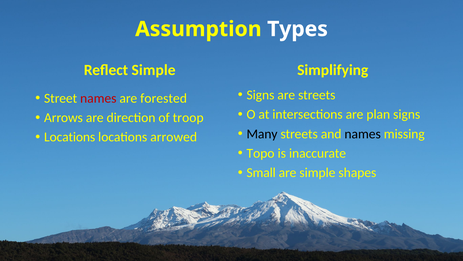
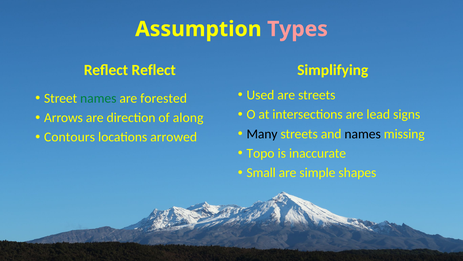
Types colour: white -> pink
Reflect Simple: Simple -> Reflect
Signs at (260, 95): Signs -> Used
names at (98, 98) colour: red -> green
plan: plan -> lead
troop: troop -> along
Locations at (70, 137): Locations -> Contours
